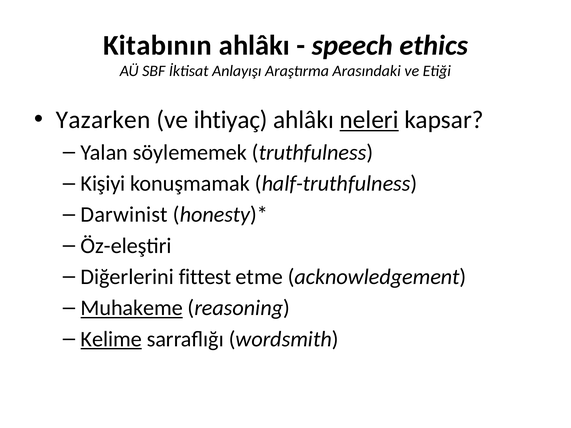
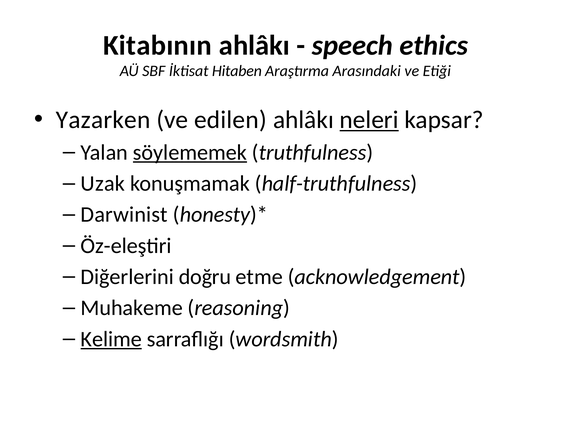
Anlayışı: Anlayışı -> Hitaben
ihtiyaç: ihtiyaç -> edilen
söylememek underline: none -> present
Kişiyi: Kişiyi -> Uzak
fittest: fittest -> doğru
Muhakeme underline: present -> none
